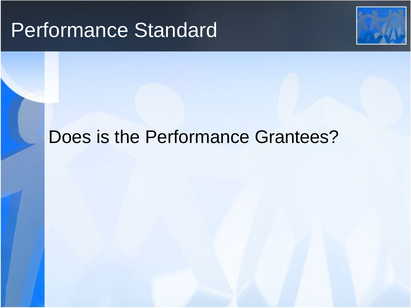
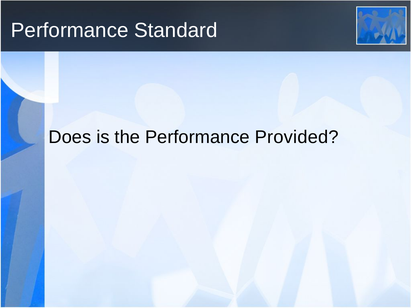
Grantees: Grantees -> Provided
